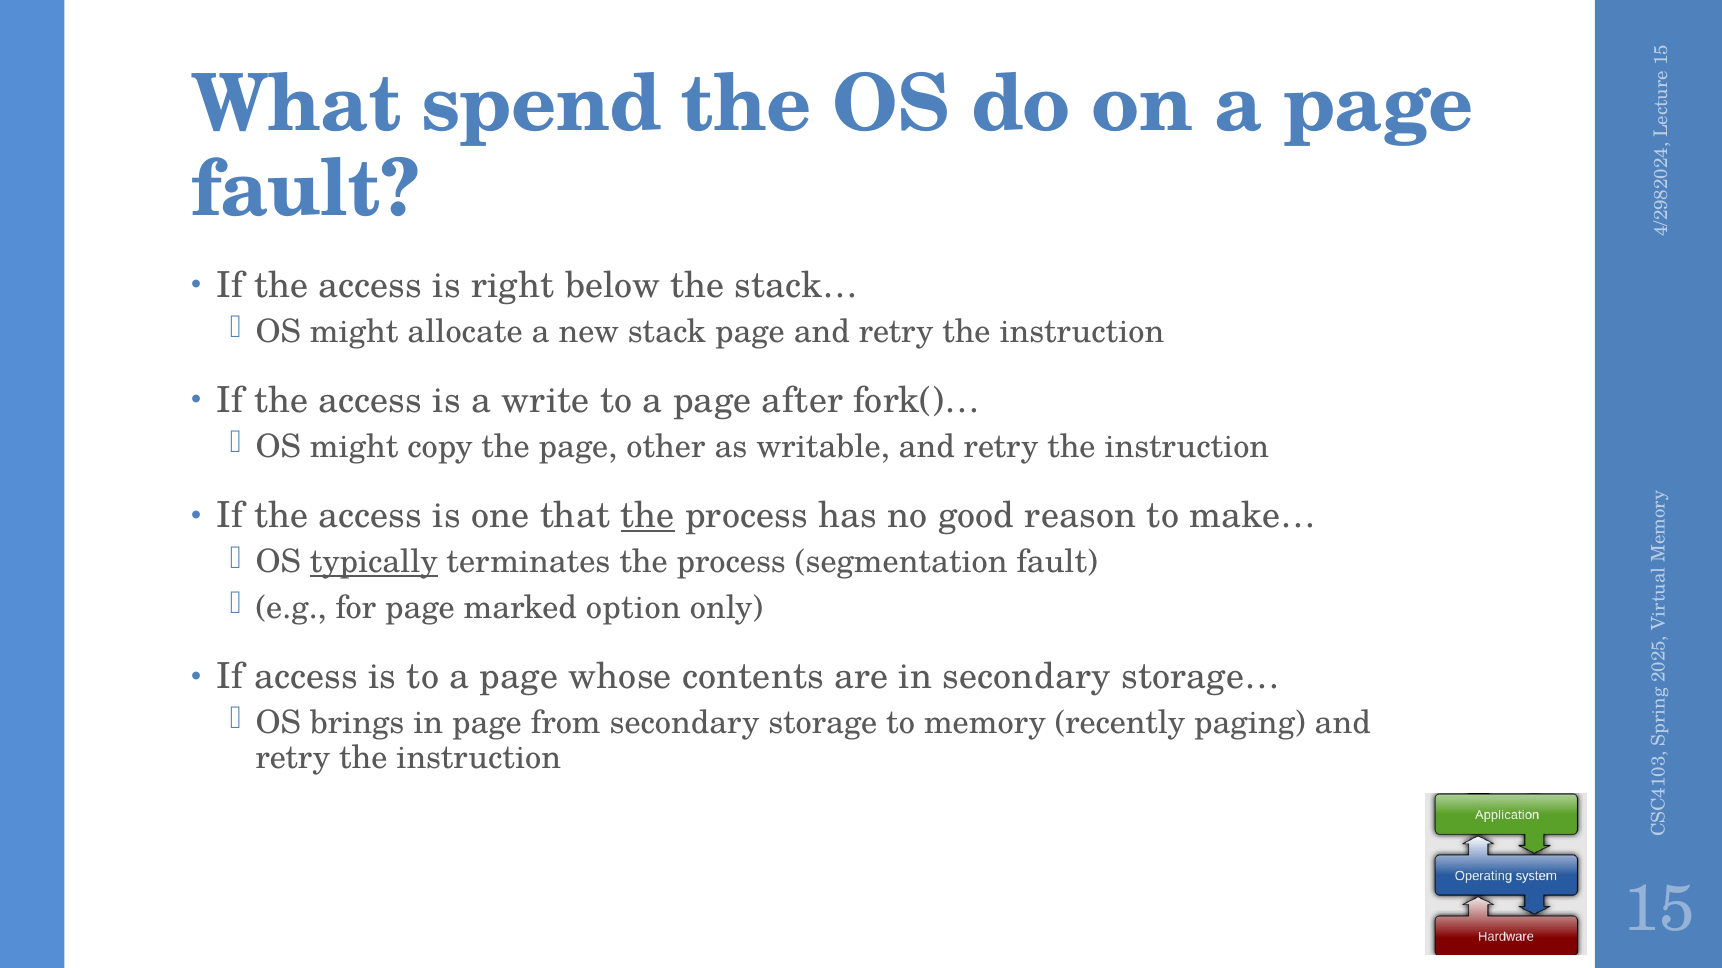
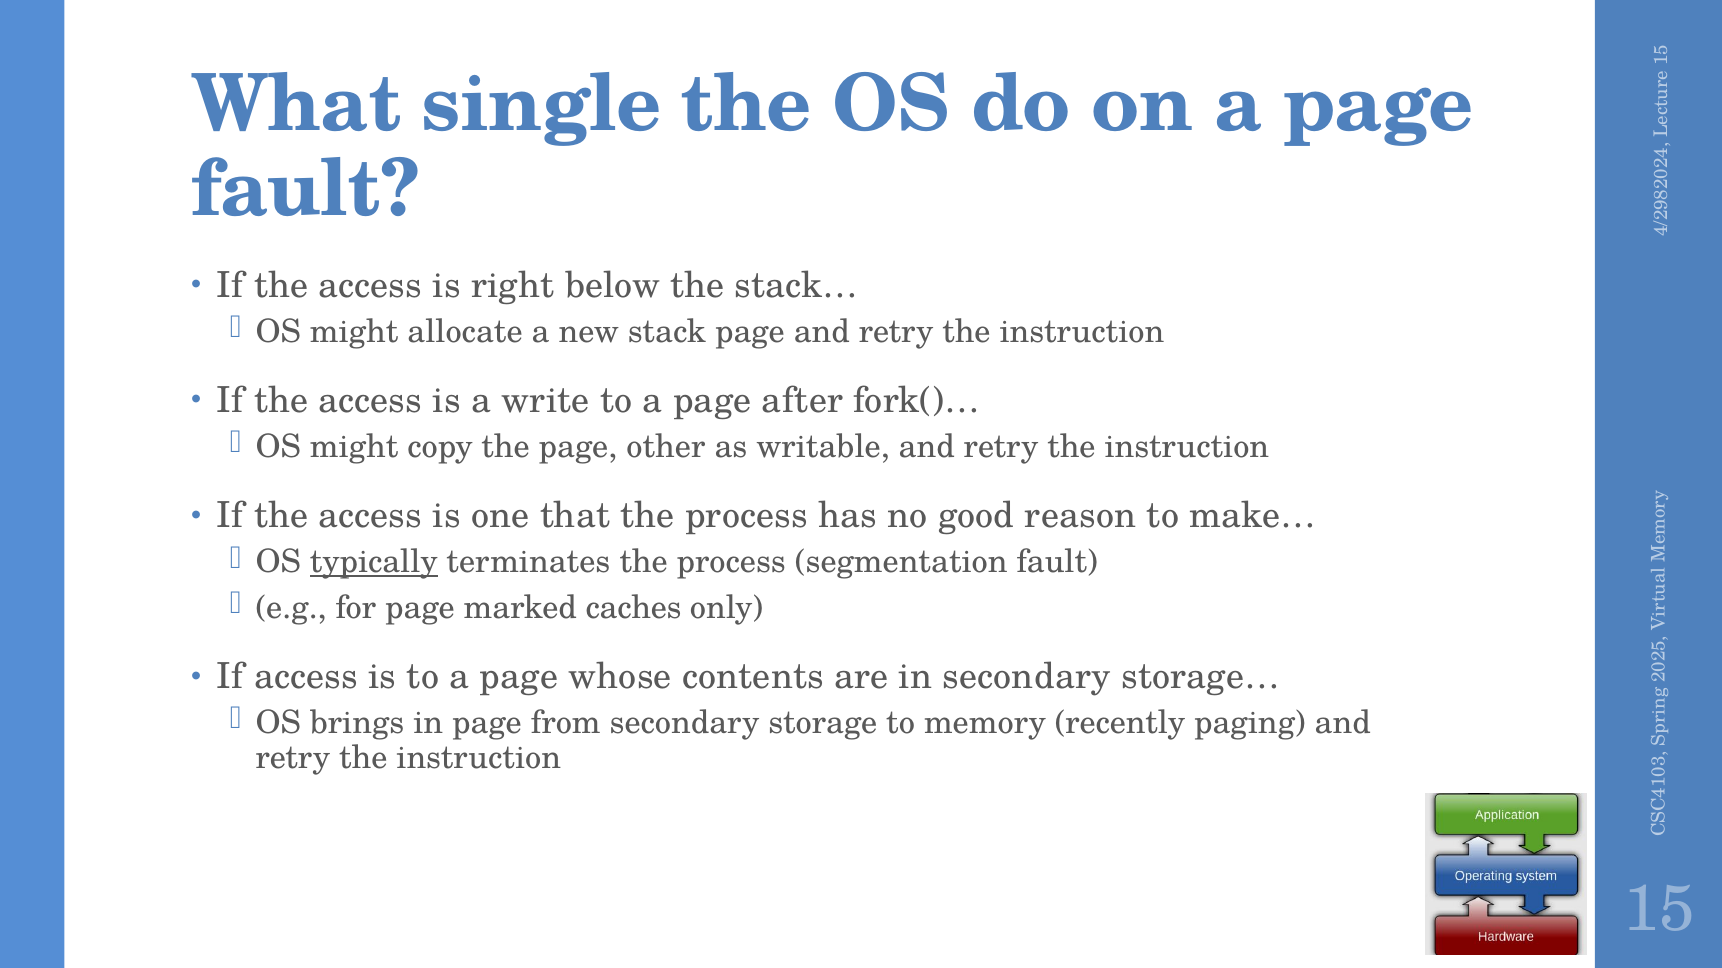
spend: spend -> single
the at (648, 516) underline: present -> none
option: option -> caches
